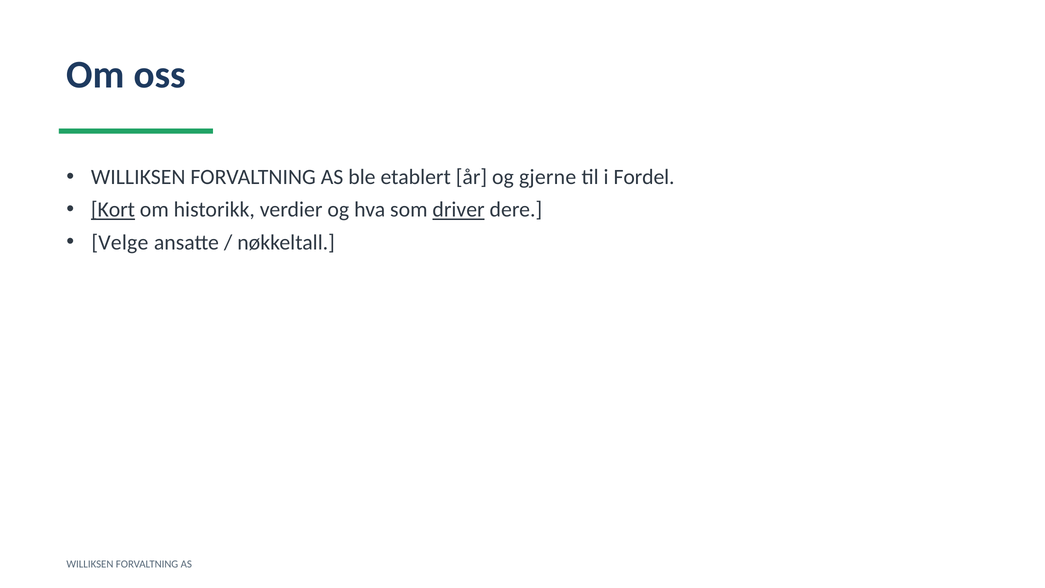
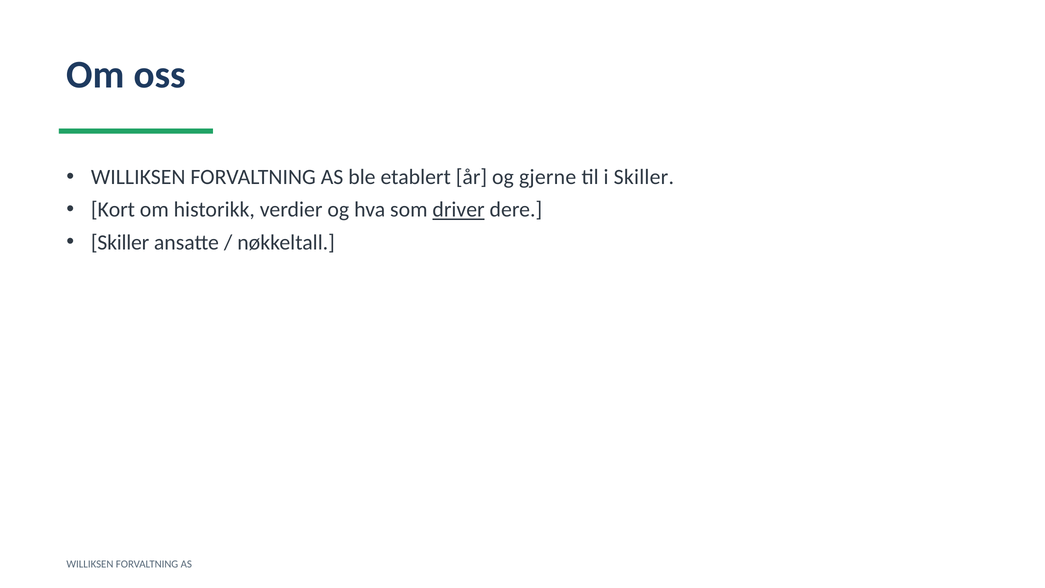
i Fordel: Fordel -> Skiller
Kort underline: present -> none
Velge at (120, 242): Velge -> Skiller
